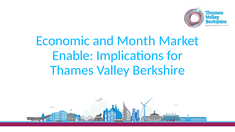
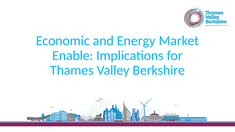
Month: Month -> Energy
